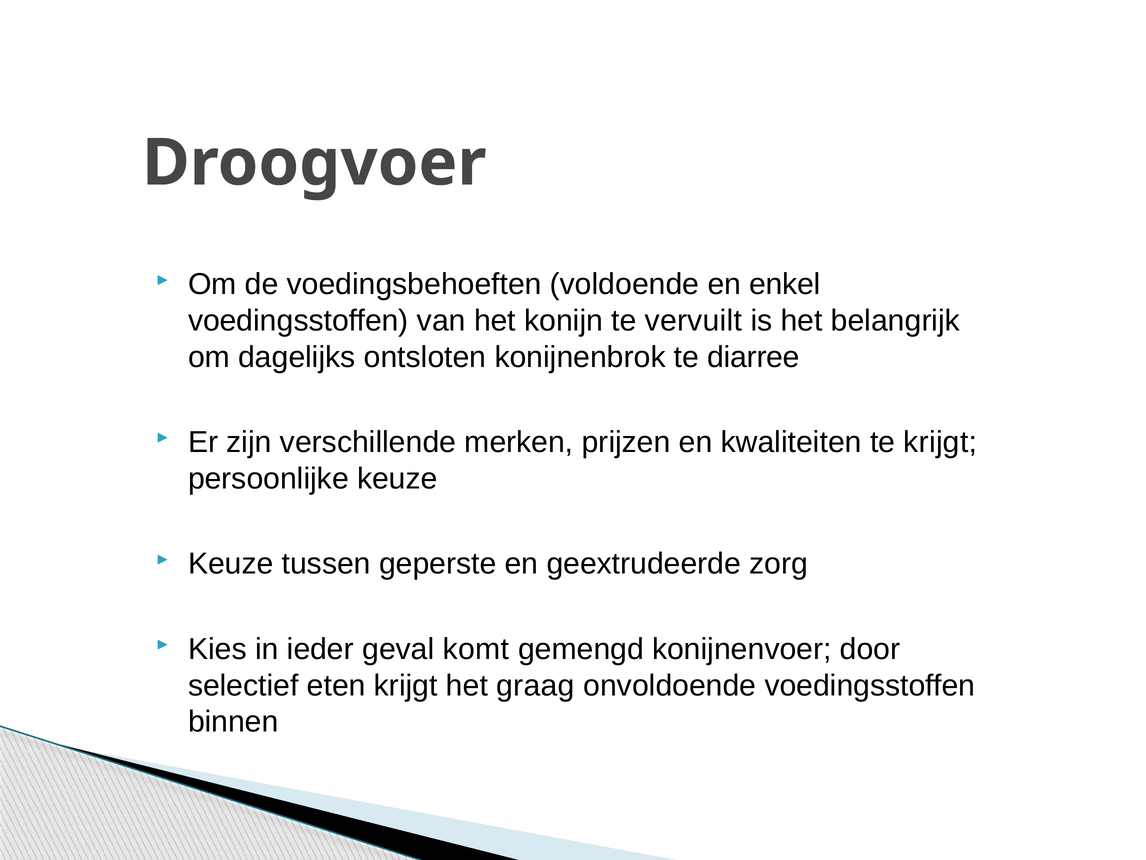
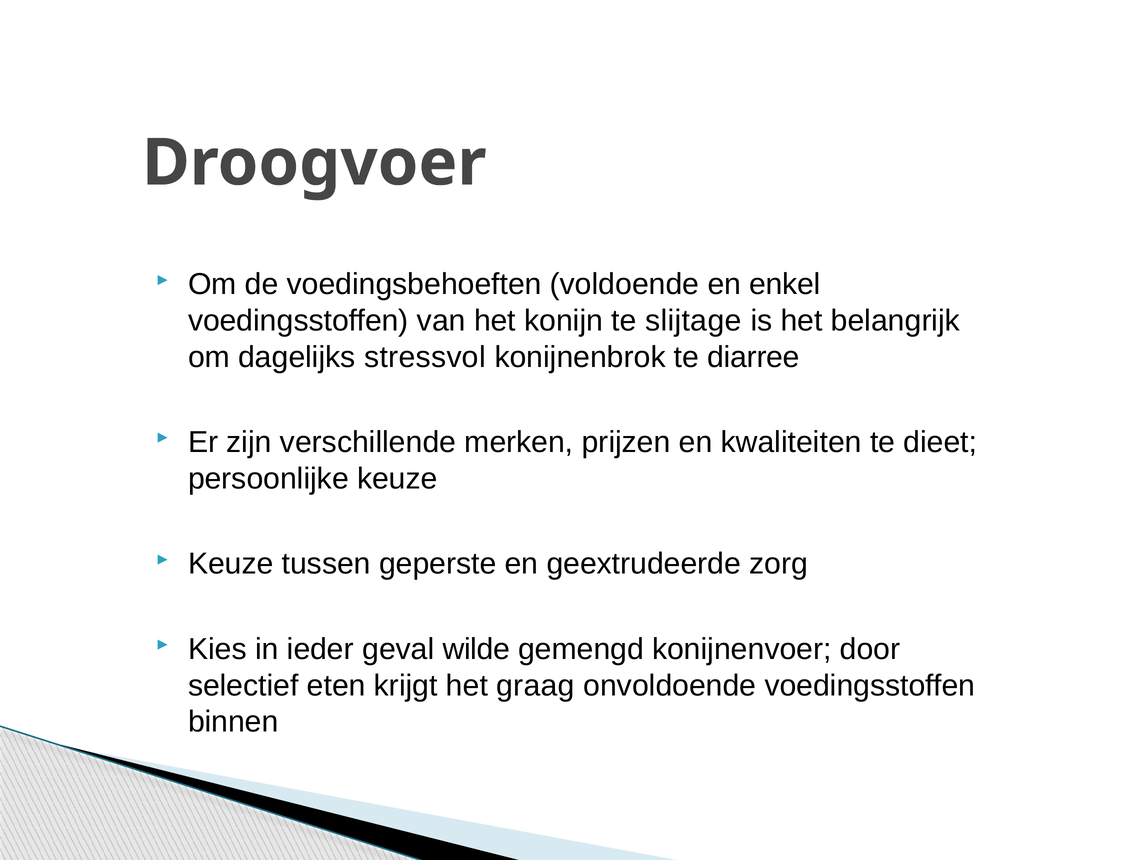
vervuilt: vervuilt -> slijtage
ontsloten: ontsloten -> stressvol
te krijgt: krijgt -> dieet
komt: komt -> wilde
